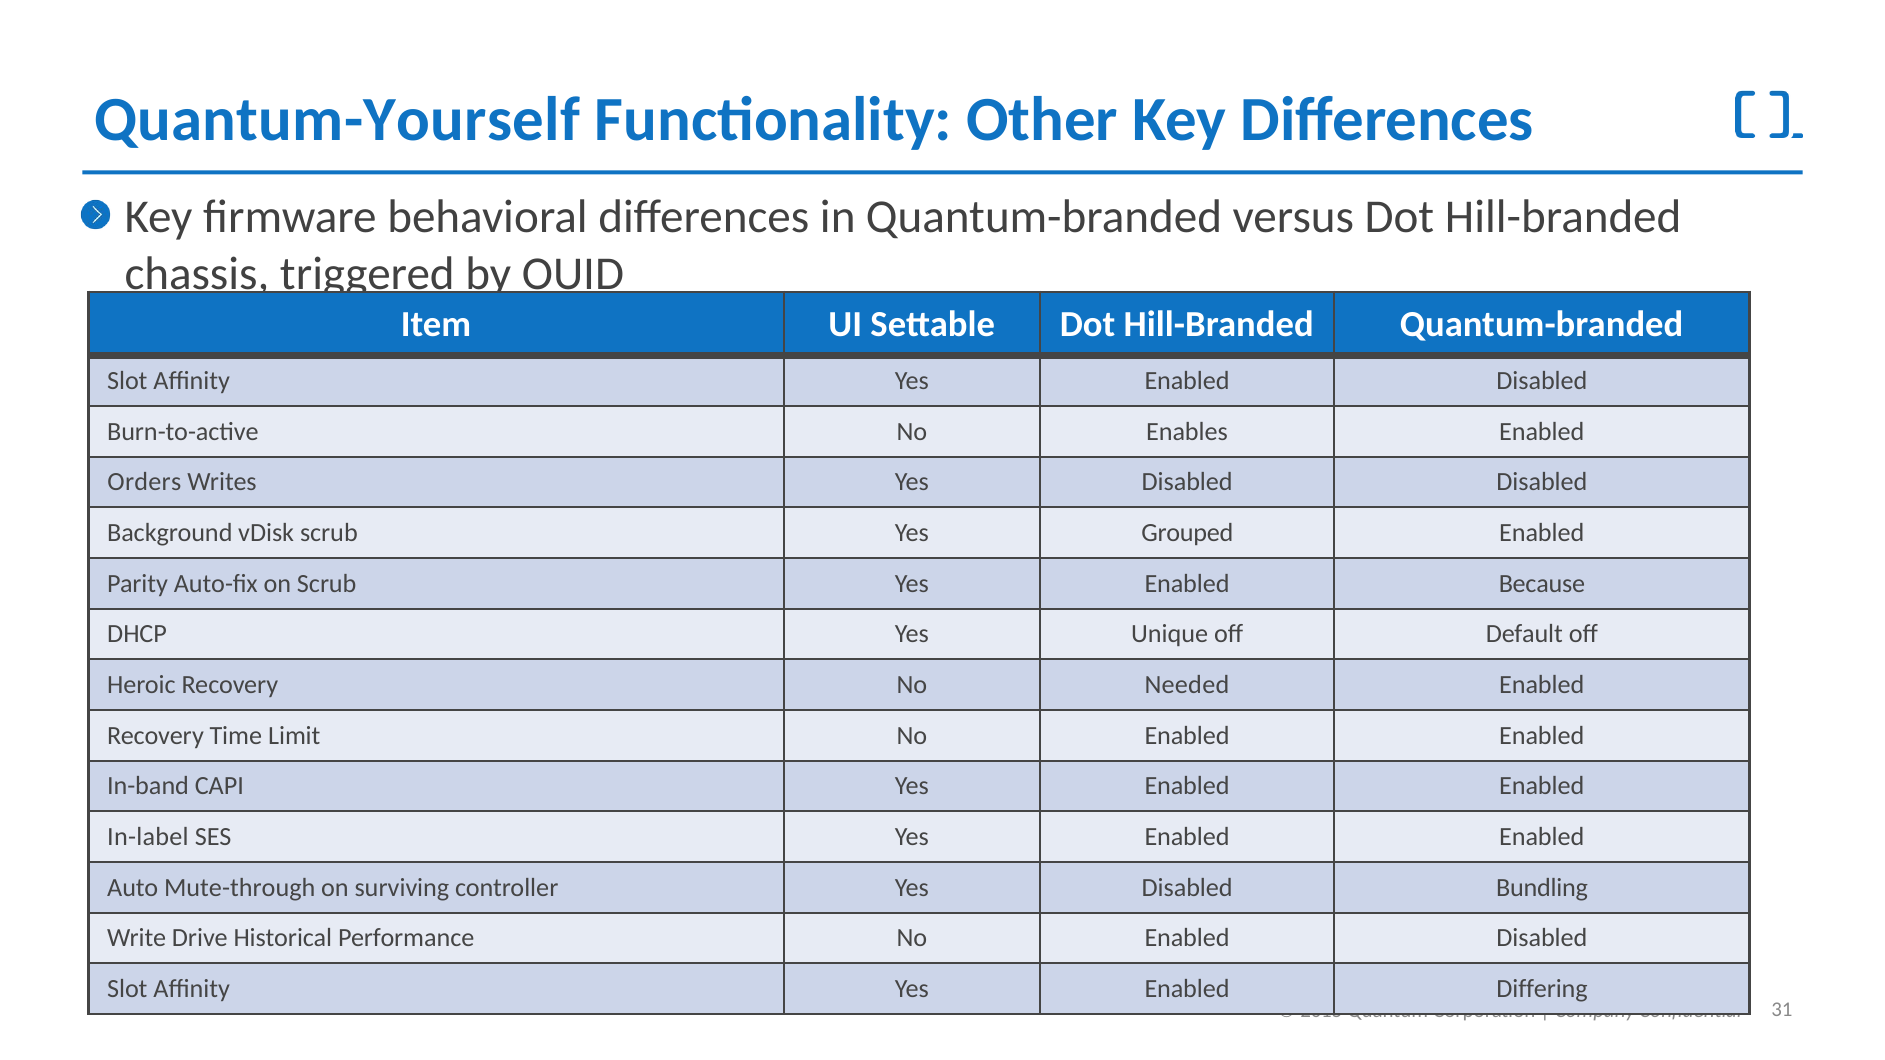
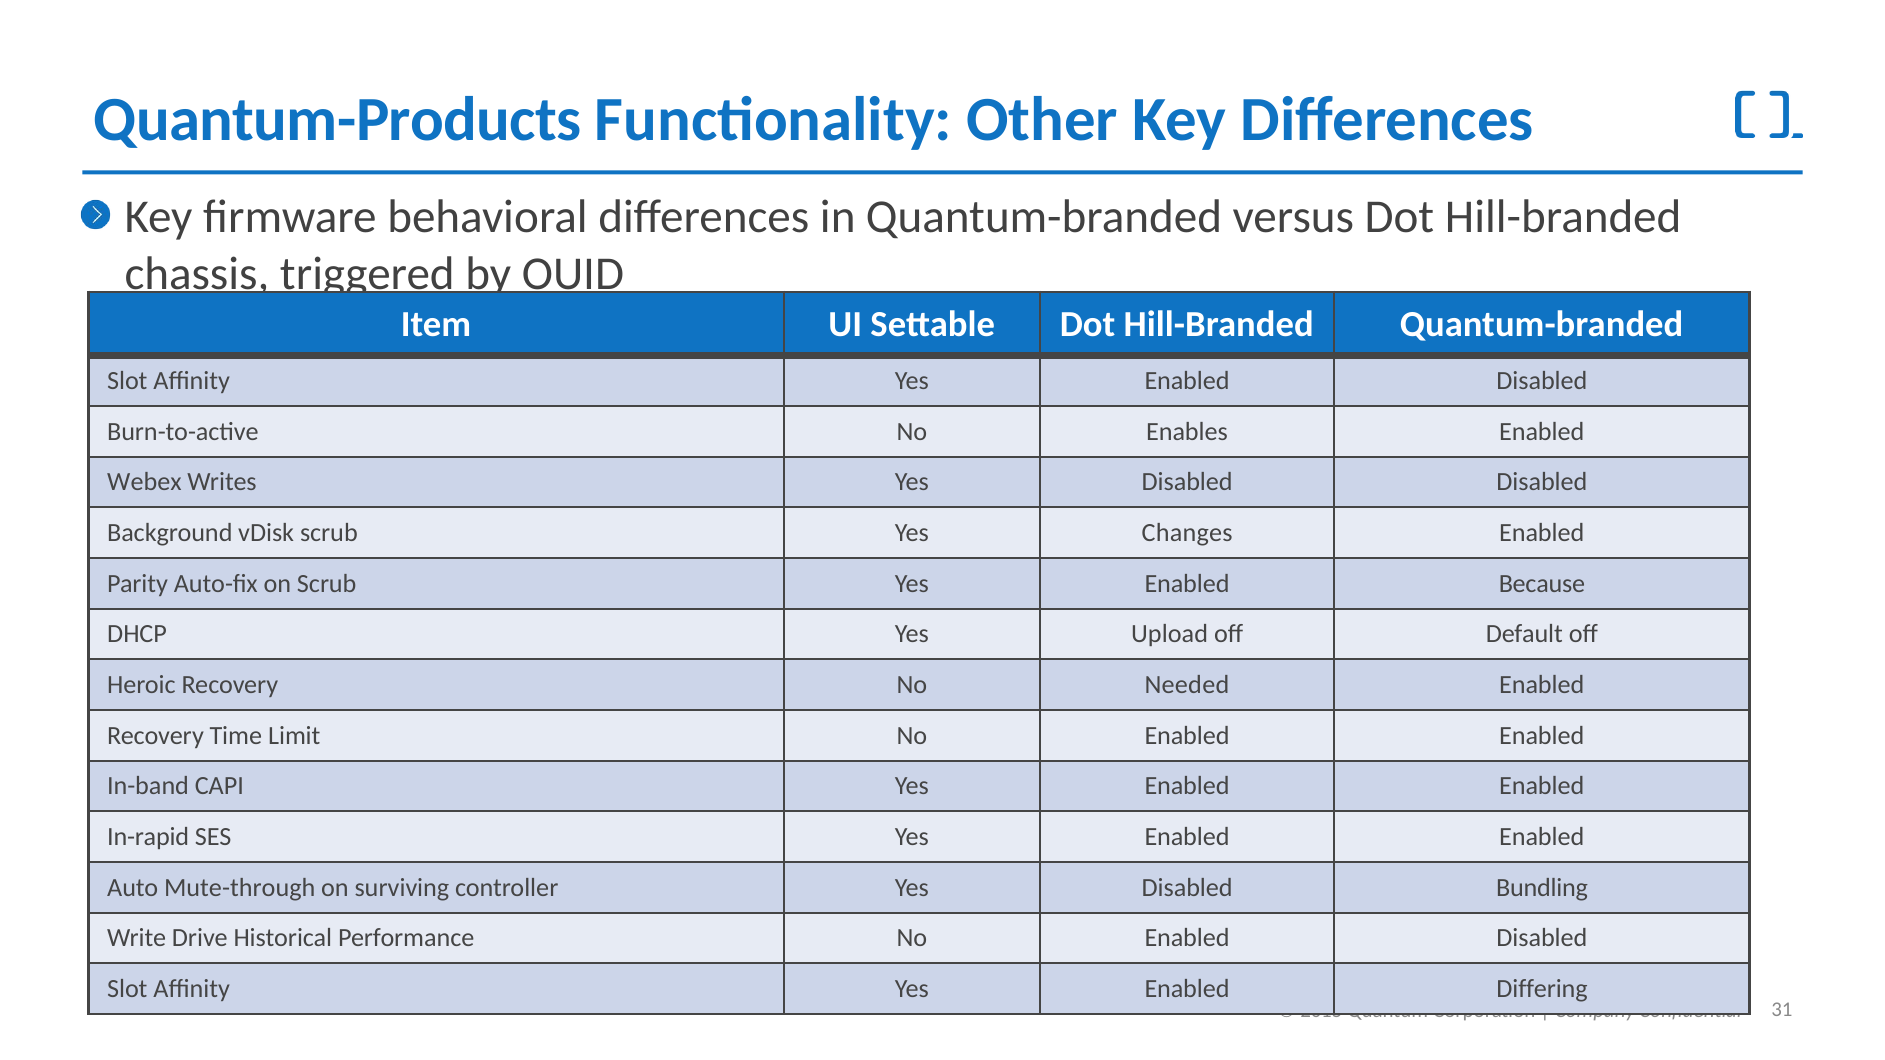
Quantum-Yourself: Quantum-Yourself -> Quantum-Products
Orders: Orders -> Webex
Grouped: Grouped -> Changes
Unique: Unique -> Upload
In-label: In-label -> In-rapid
